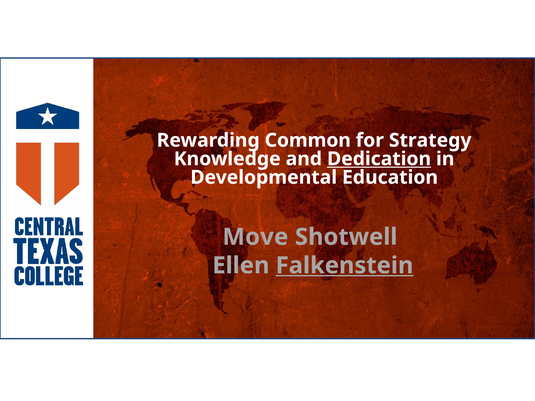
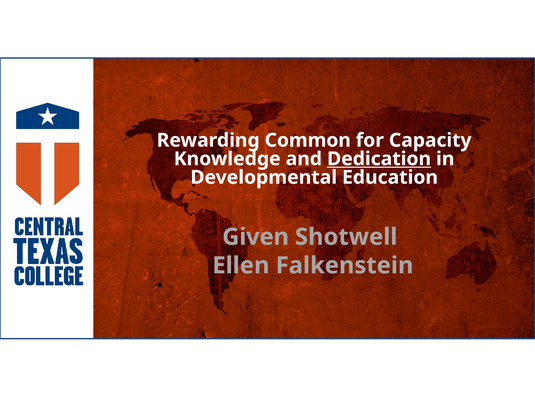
Strategy: Strategy -> Capacity
Move: Move -> Given
Falkenstein underline: present -> none
